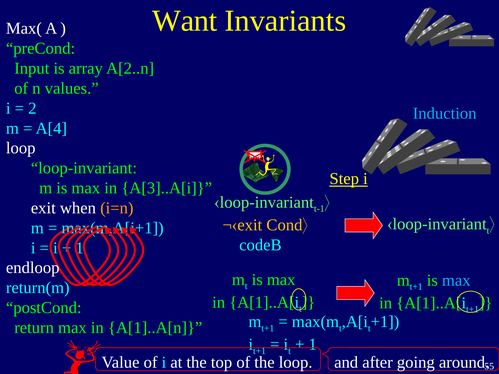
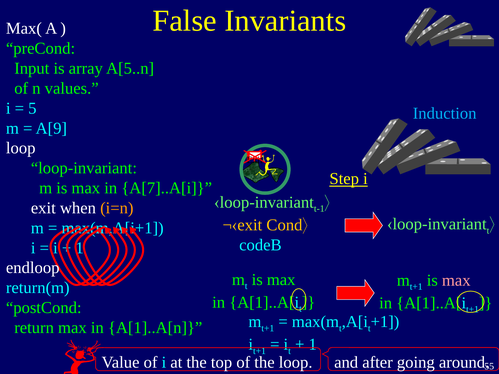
Want: Want -> False
A[2..n: A[2..n -> A[5..n
2: 2 -> 5
A[4: A[4 -> A[9
A[3]..A[i: A[3]..A[i -> A[7]..A[i
max at (456, 280) colour: light blue -> pink
